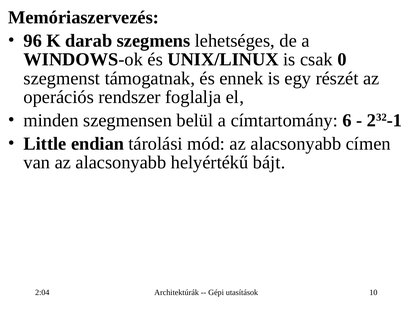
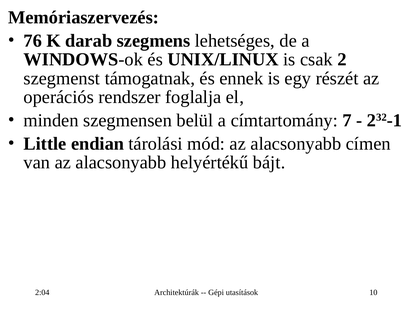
96: 96 -> 76
0: 0 -> 2
6: 6 -> 7
